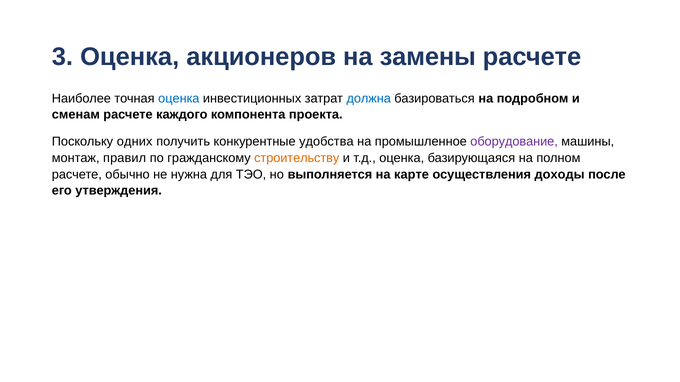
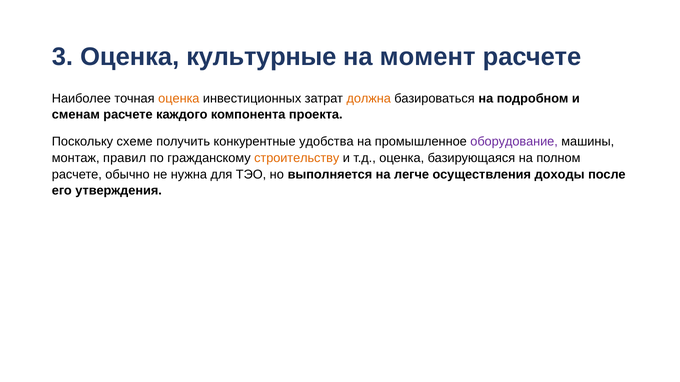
акционеров: акционеров -> культурные
замены: замены -> момент
оценка at (179, 98) colour: blue -> orange
должна colour: blue -> orange
одних: одних -> схеме
карте: карте -> легче
